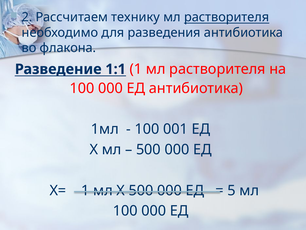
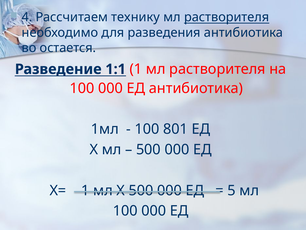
2: 2 -> 4
флакона: флакона -> остается
001: 001 -> 801
